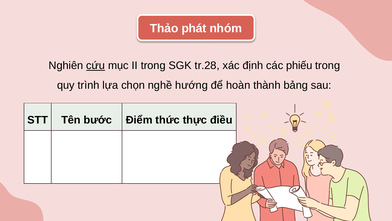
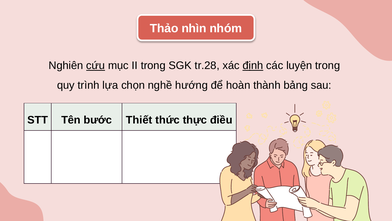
phát: phát -> nhìn
định underline: none -> present
phiếu: phiếu -> luyện
Điểm: Điểm -> Thiết
